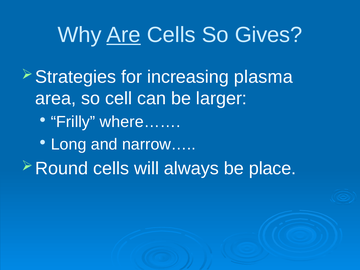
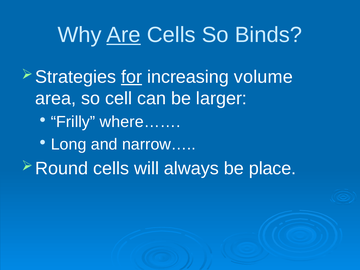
Gives: Gives -> Binds
for underline: none -> present
plasma: plasma -> volume
